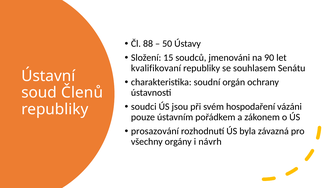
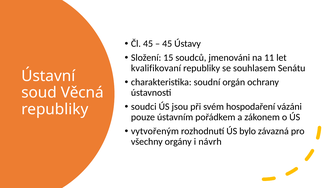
Čl 88: 88 -> 45
50 at (167, 44): 50 -> 45
90: 90 -> 11
Členů: Členů -> Věcná
prosazování: prosazování -> vytvořeným
byla: byla -> bylo
